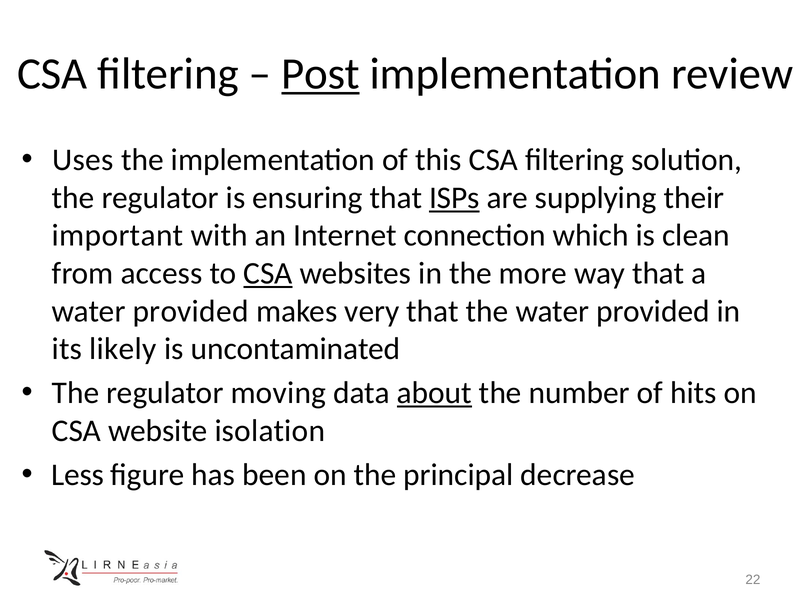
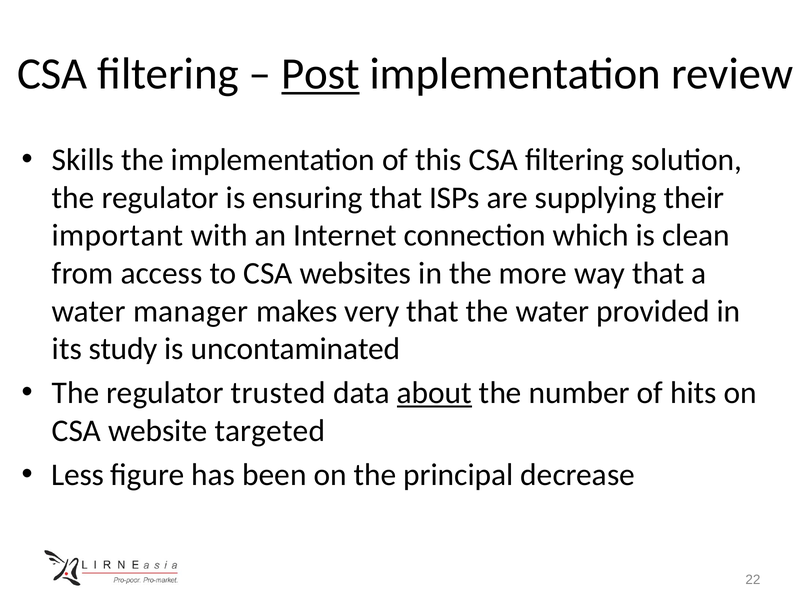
Uses: Uses -> Skills
ISPs underline: present -> none
CSA at (268, 273) underline: present -> none
provided at (191, 311): provided -> manager
likely: likely -> study
moving: moving -> trusted
isolation: isolation -> targeted
